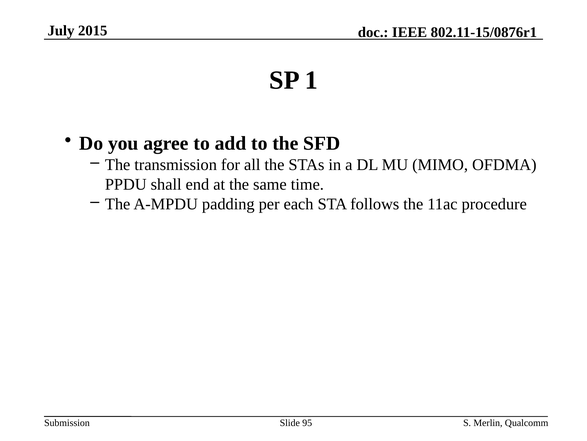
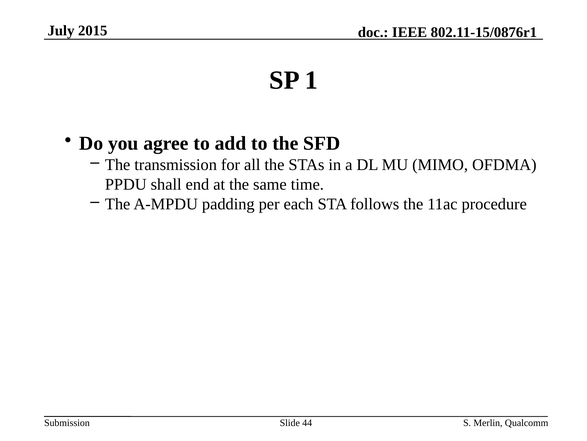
95: 95 -> 44
